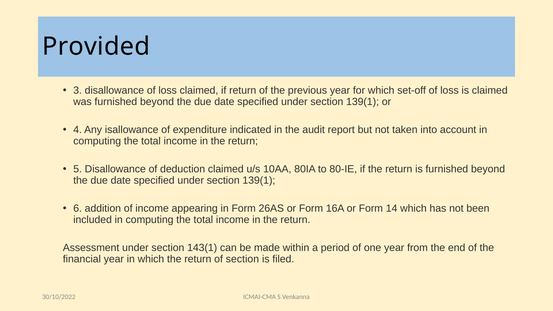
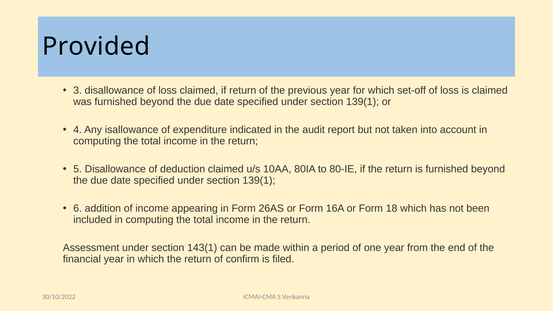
14: 14 -> 18
of section: section -> confirm
